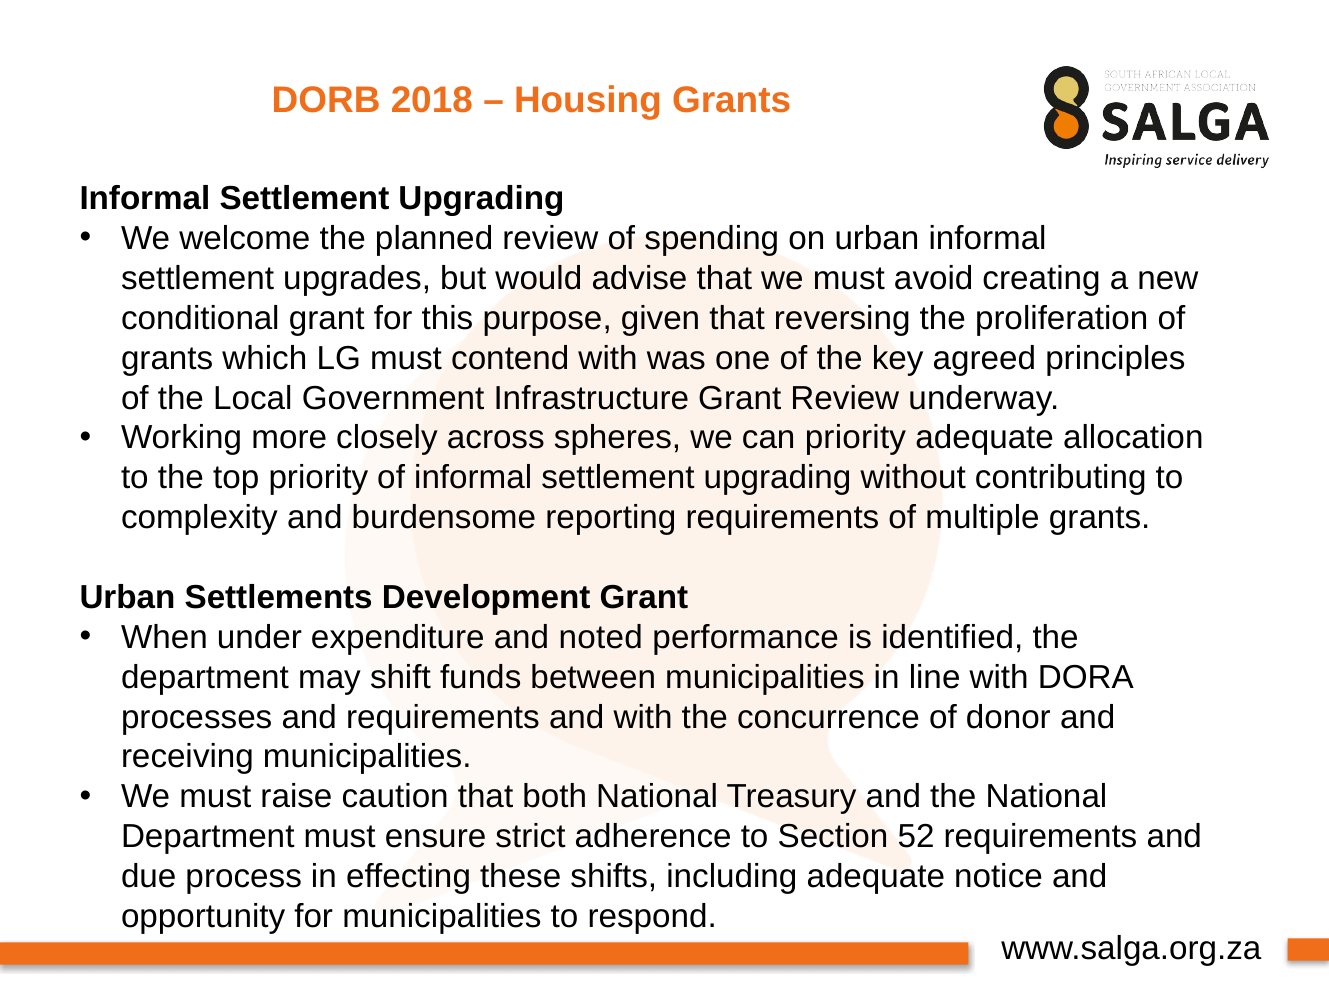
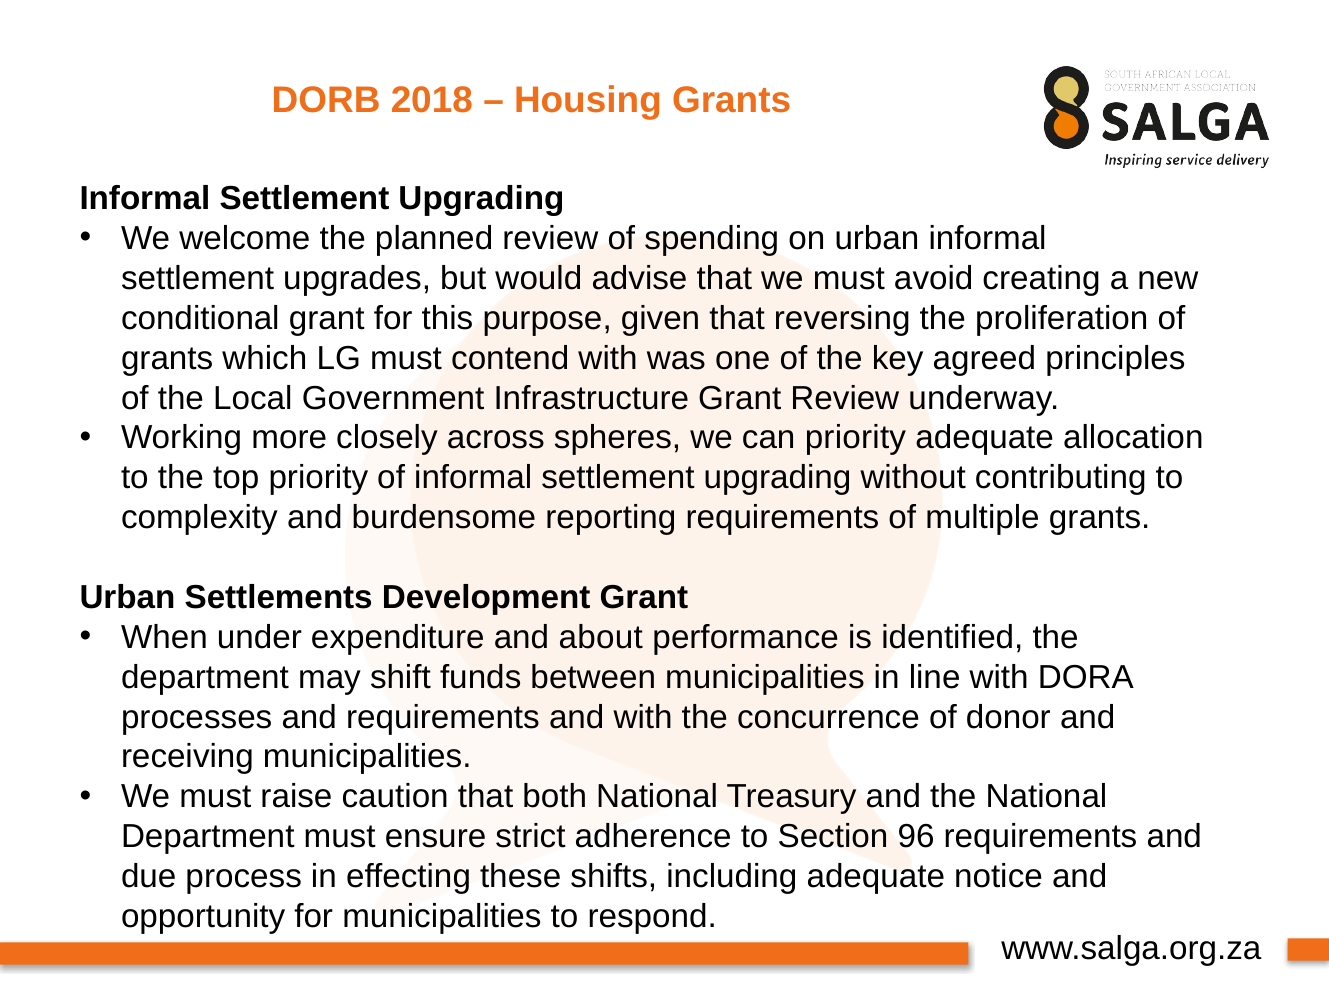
noted: noted -> about
52: 52 -> 96
